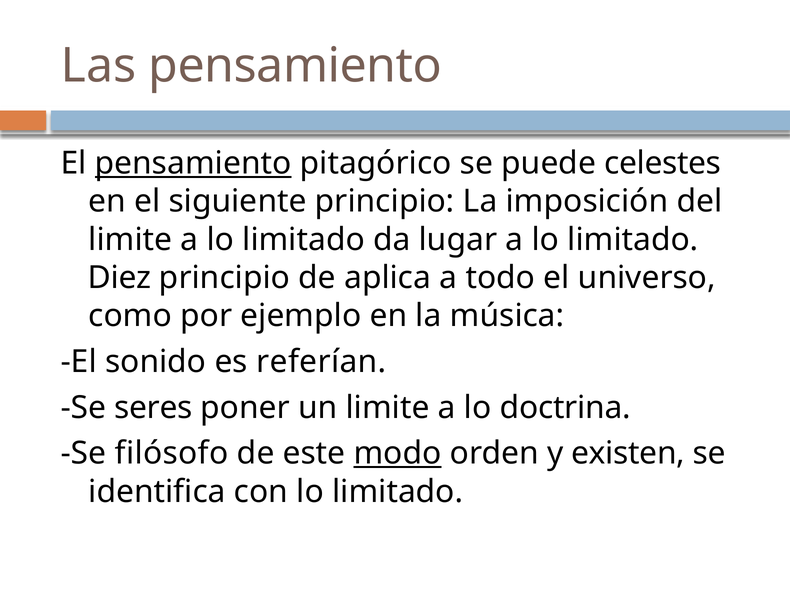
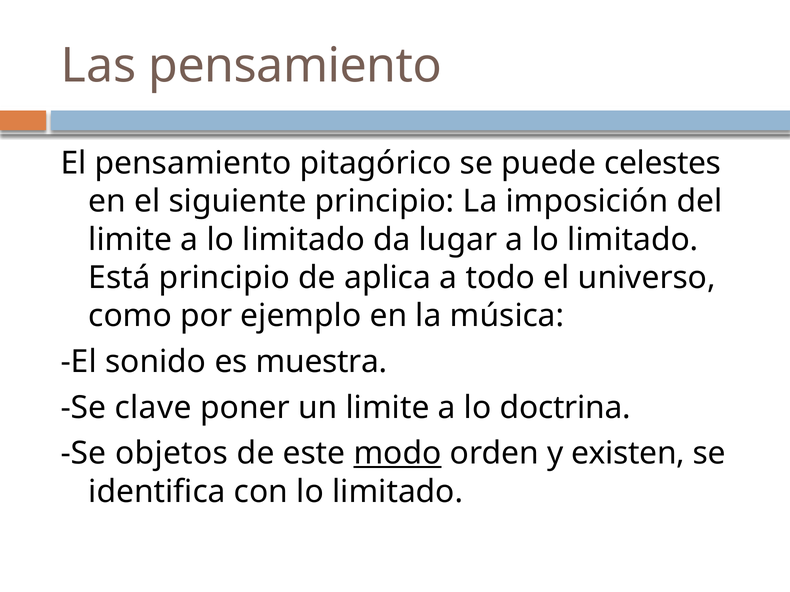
pensamiento at (193, 163) underline: present -> none
Diez: Diez -> Está
referían: referían -> muestra
seres: seres -> clave
filósofo: filósofo -> objetos
